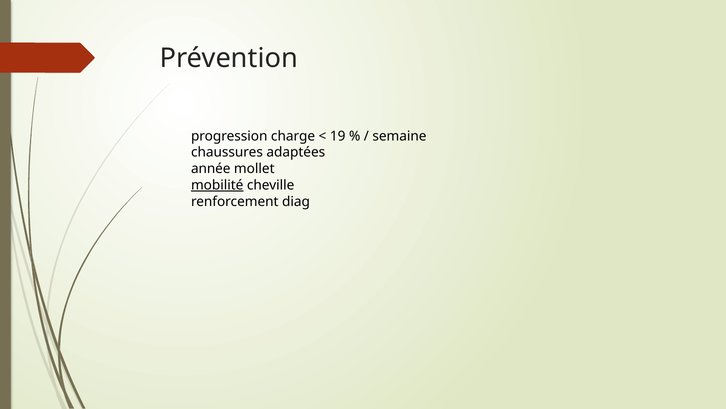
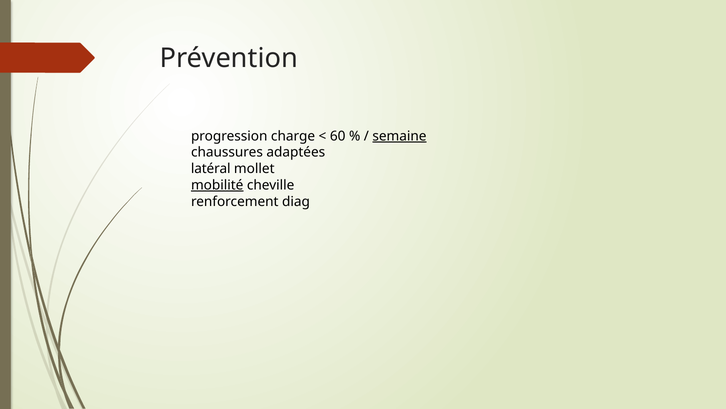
19: 19 -> 60
semaine underline: none -> present
année: année -> latéral
